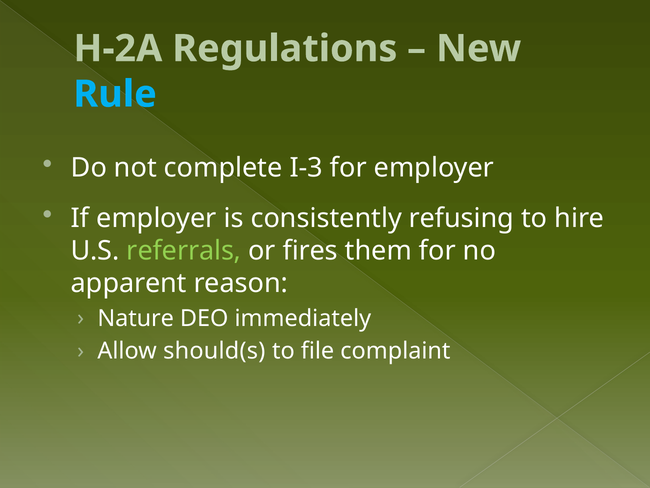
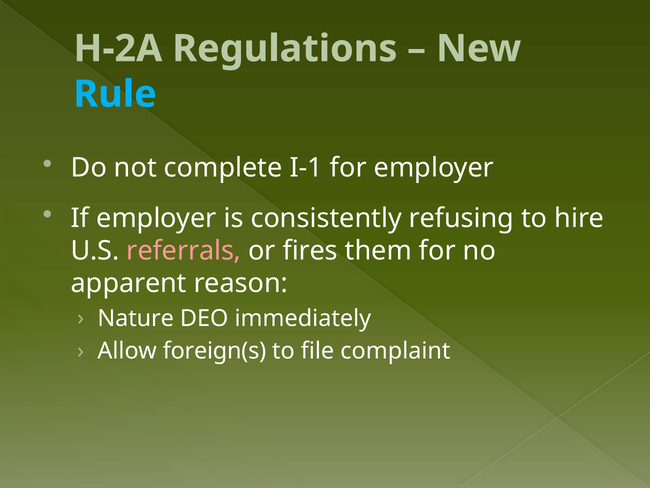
I-3: I-3 -> I-1
referrals colour: light green -> pink
should(s: should(s -> foreign(s
